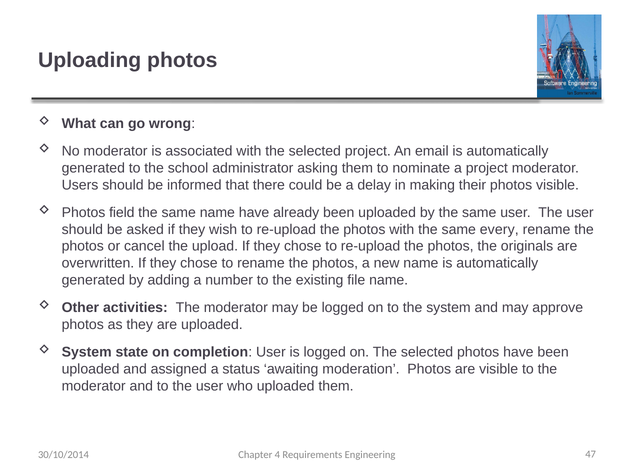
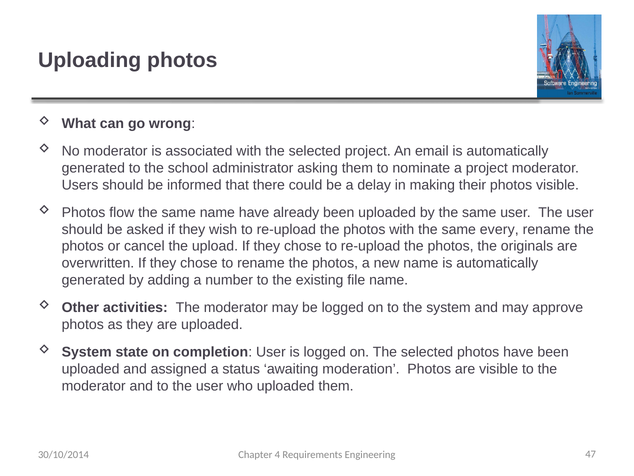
field: field -> flow
